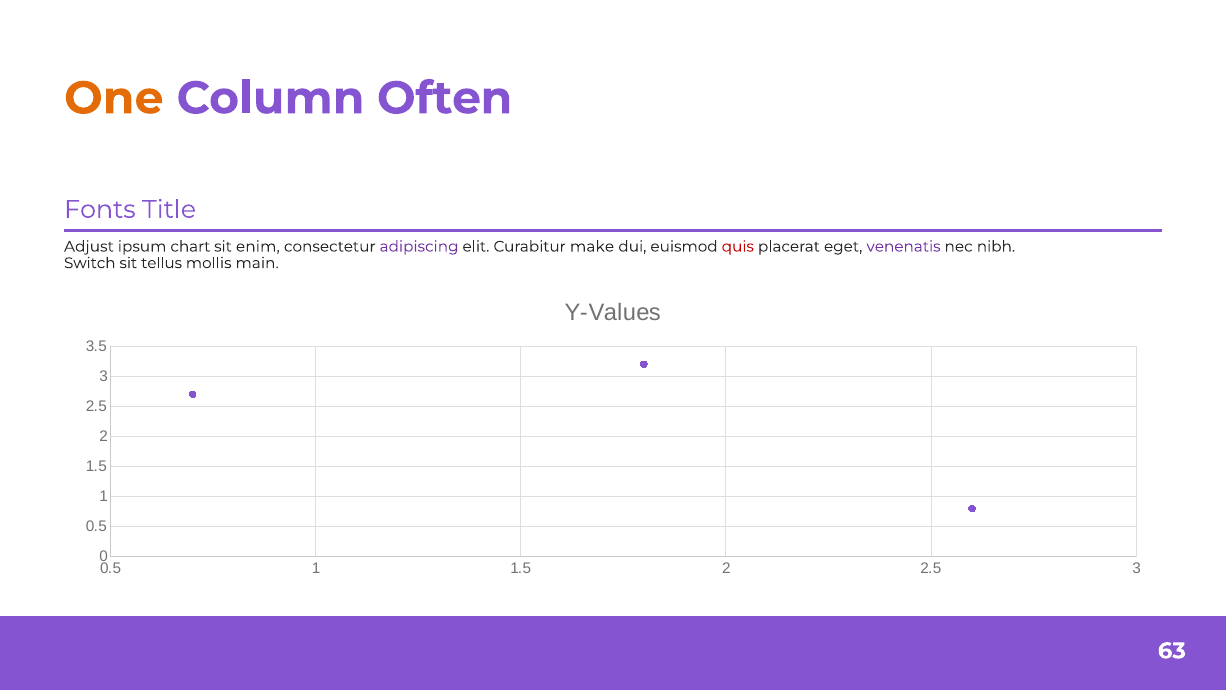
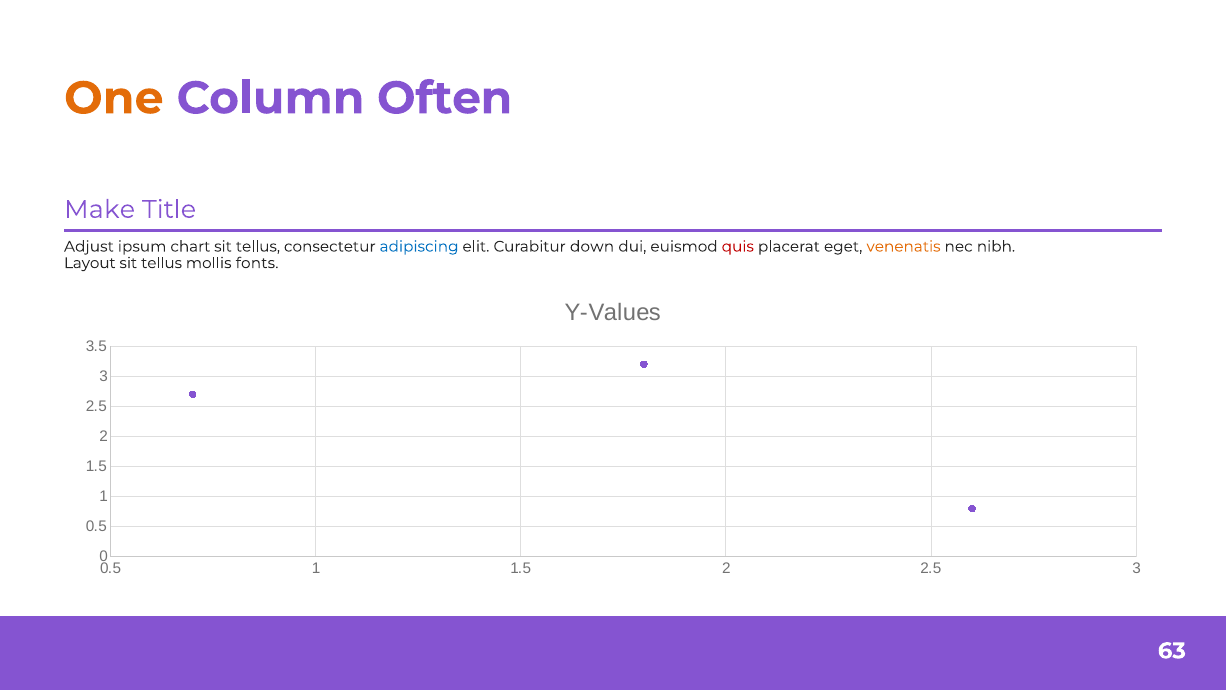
Fonts: Fonts -> Make
enim at (258, 246): enim -> tellus
adipiscing colour: purple -> blue
make: make -> down
venenatis colour: purple -> orange
Switch: Switch -> Layout
main: main -> fonts
